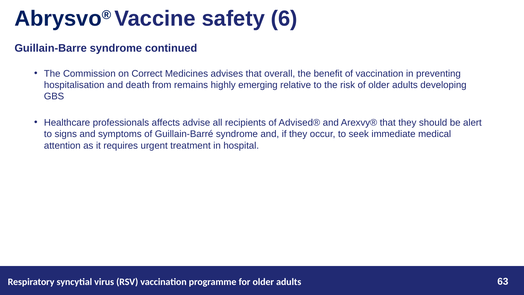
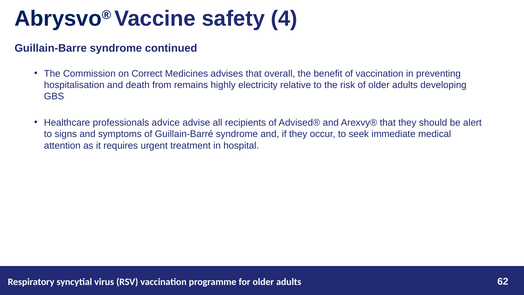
6: 6 -> 4
emerging: emerging -> electricity
affects: affects -> advice
63: 63 -> 62
